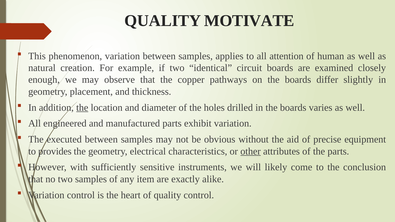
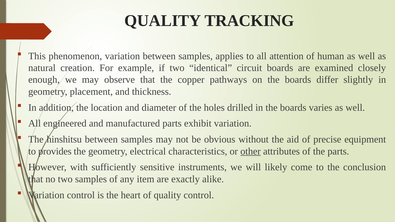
MOTIVATE: MOTIVATE -> TRACKING
the at (82, 108) underline: present -> none
executed: executed -> hinshitsu
